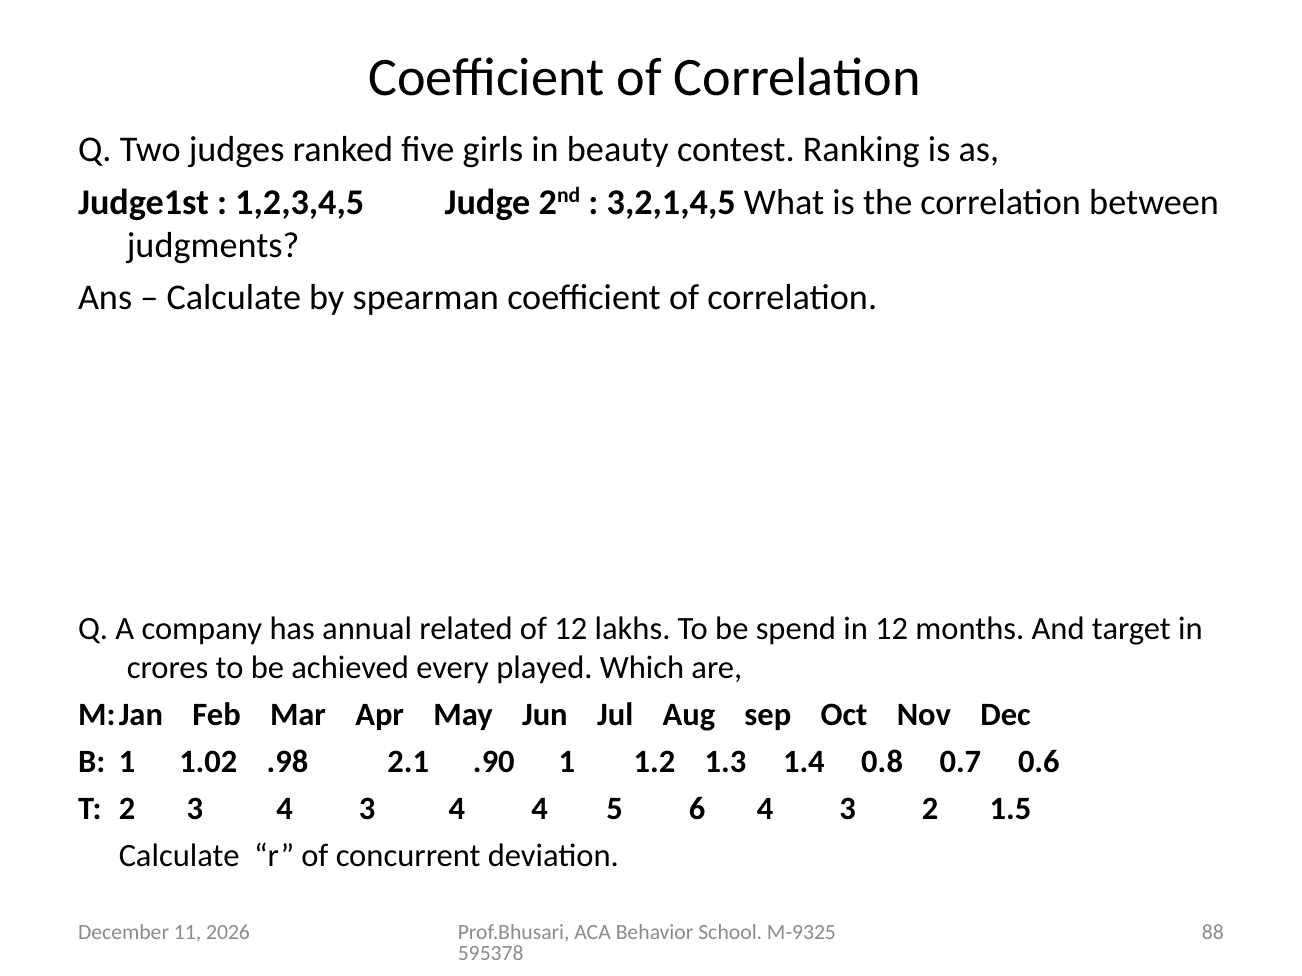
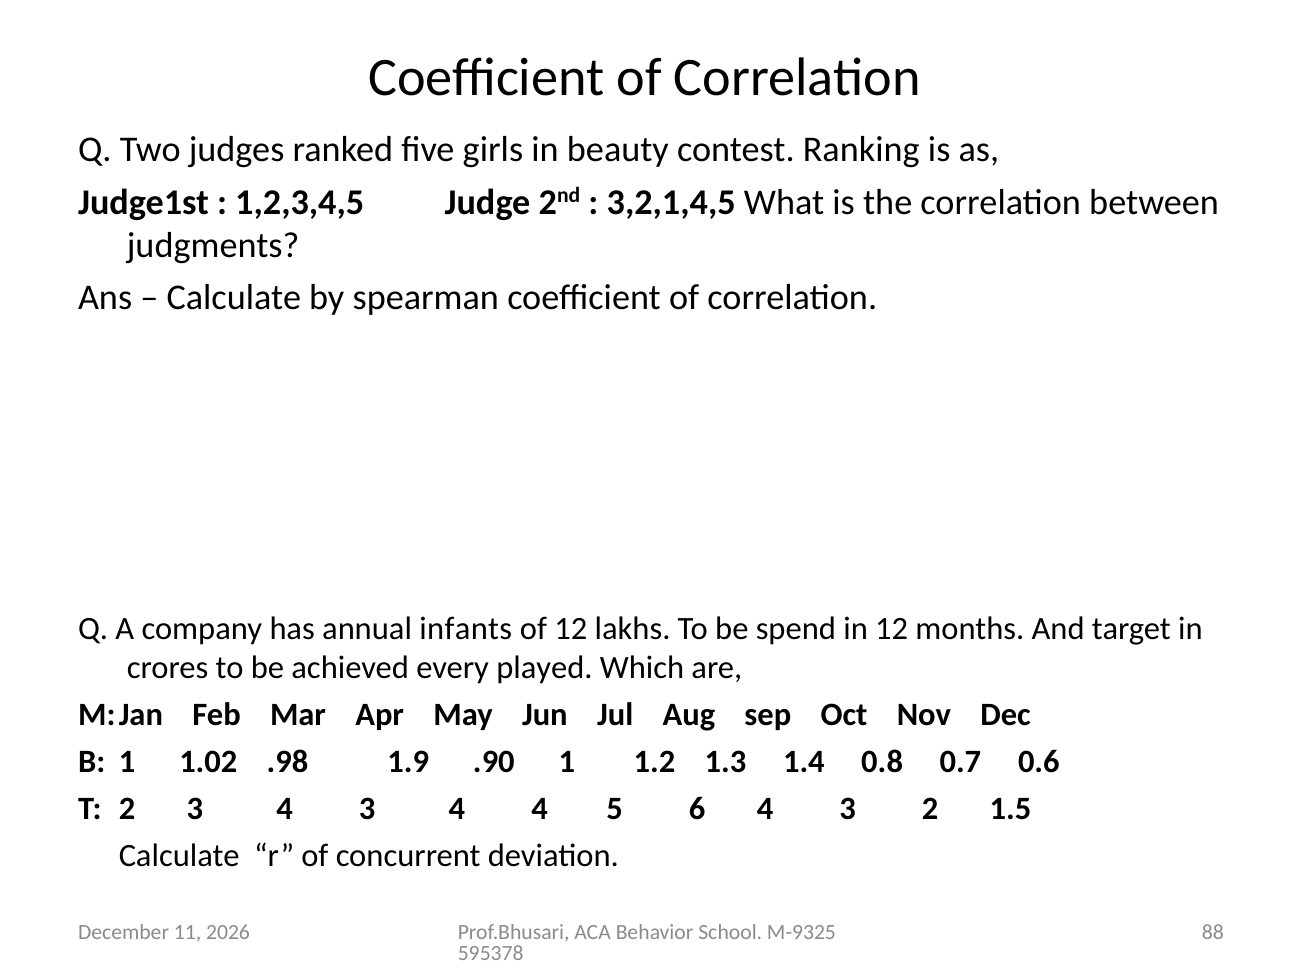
related: related -> infants
2.1: 2.1 -> 1.9
